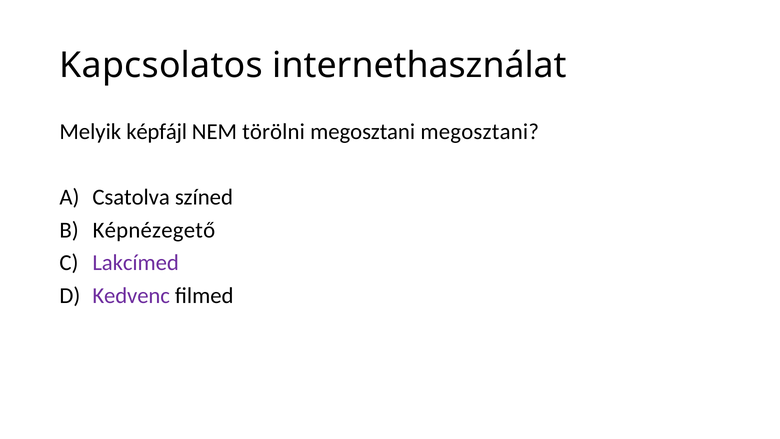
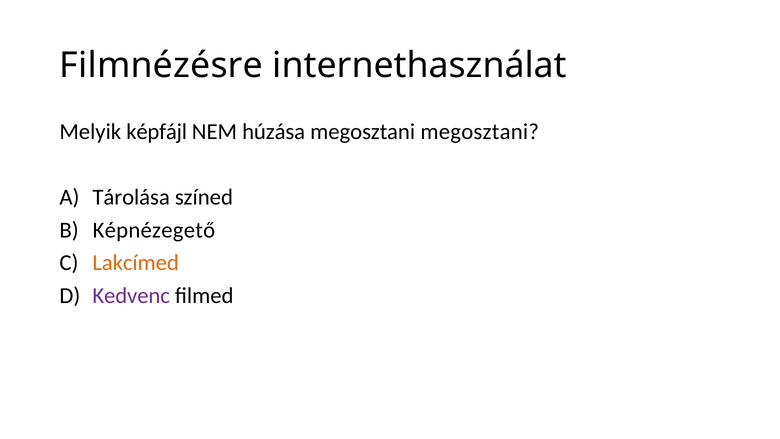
Kapcsolatos: Kapcsolatos -> Filmnézésre
törölni: törölni -> húzása
Csatolva: Csatolva -> Tárolása
Lakcímed colour: purple -> orange
